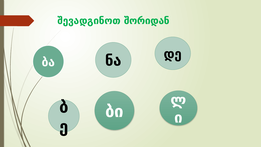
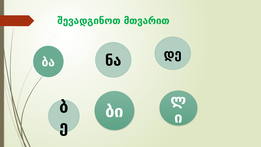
შორიდან: შორიდან -> მთვარით
